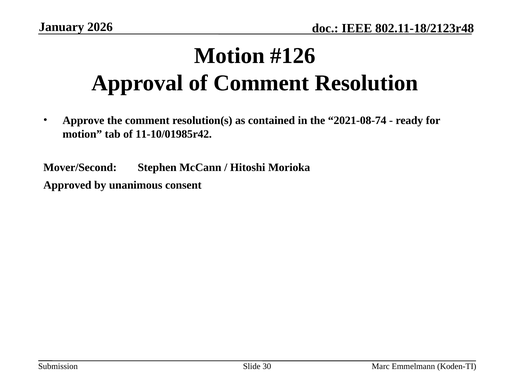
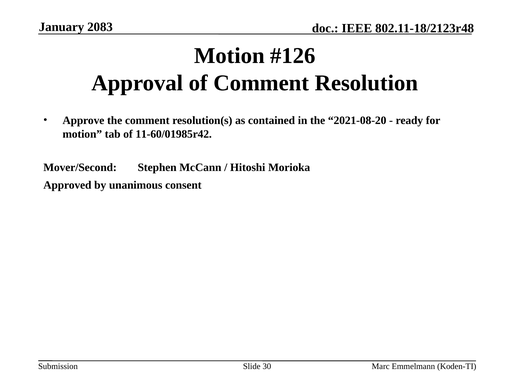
2026: 2026 -> 2083
2021-08-74: 2021-08-74 -> 2021-08-20
11-10/01985r42: 11-10/01985r42 -> 11-60/01985r42
